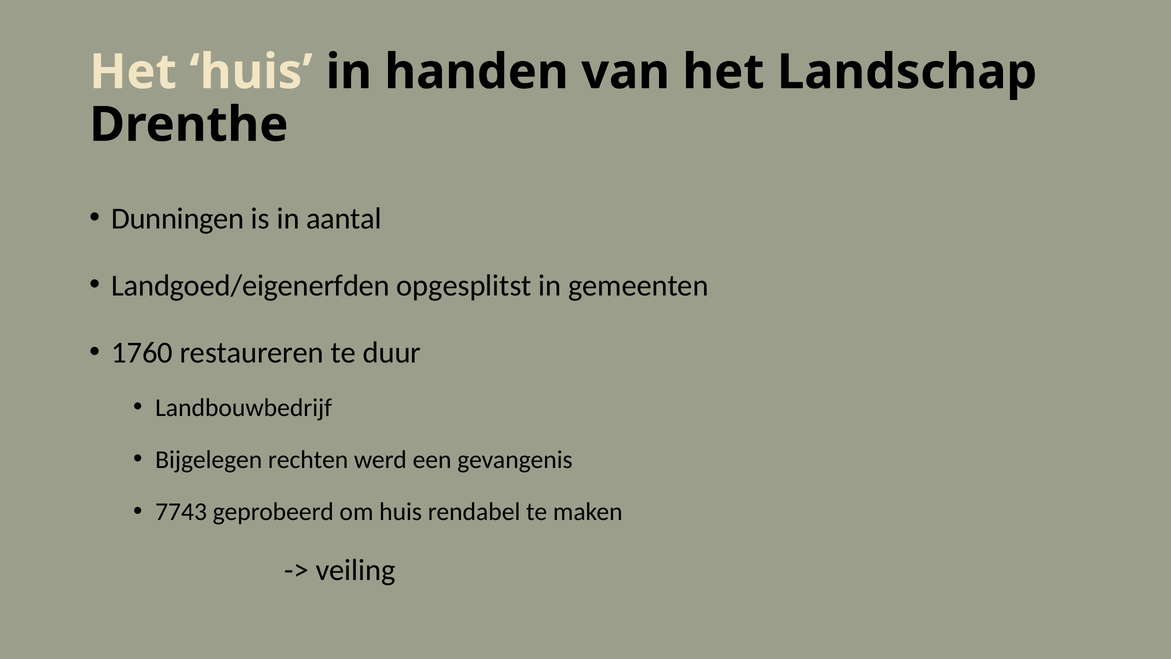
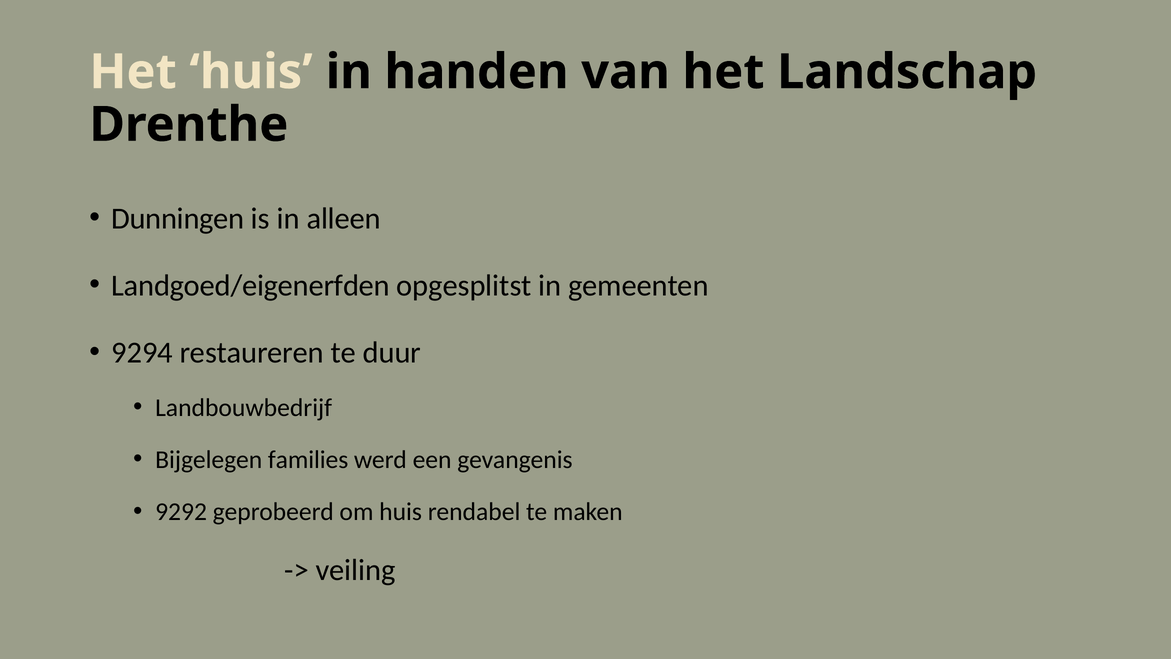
aantal: aantal -> alleen
1760: 1760 -> 9294
rechten: rechten -> families
7743: 7743 -> 9292
